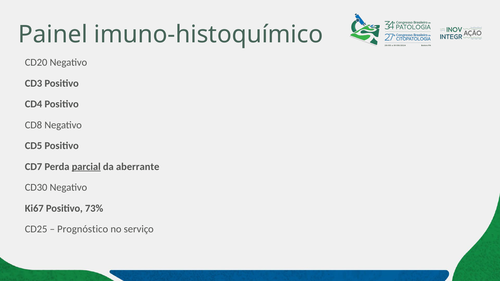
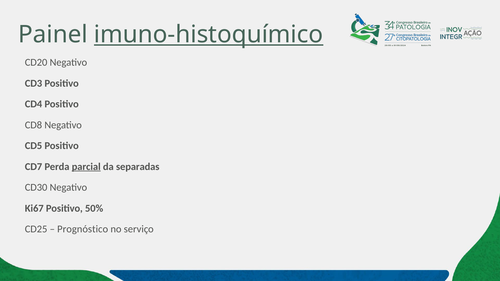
imuno-histoquímico underline: none -> present
aberrante: aberrante -> separadas
73%: 73% -> 50%
